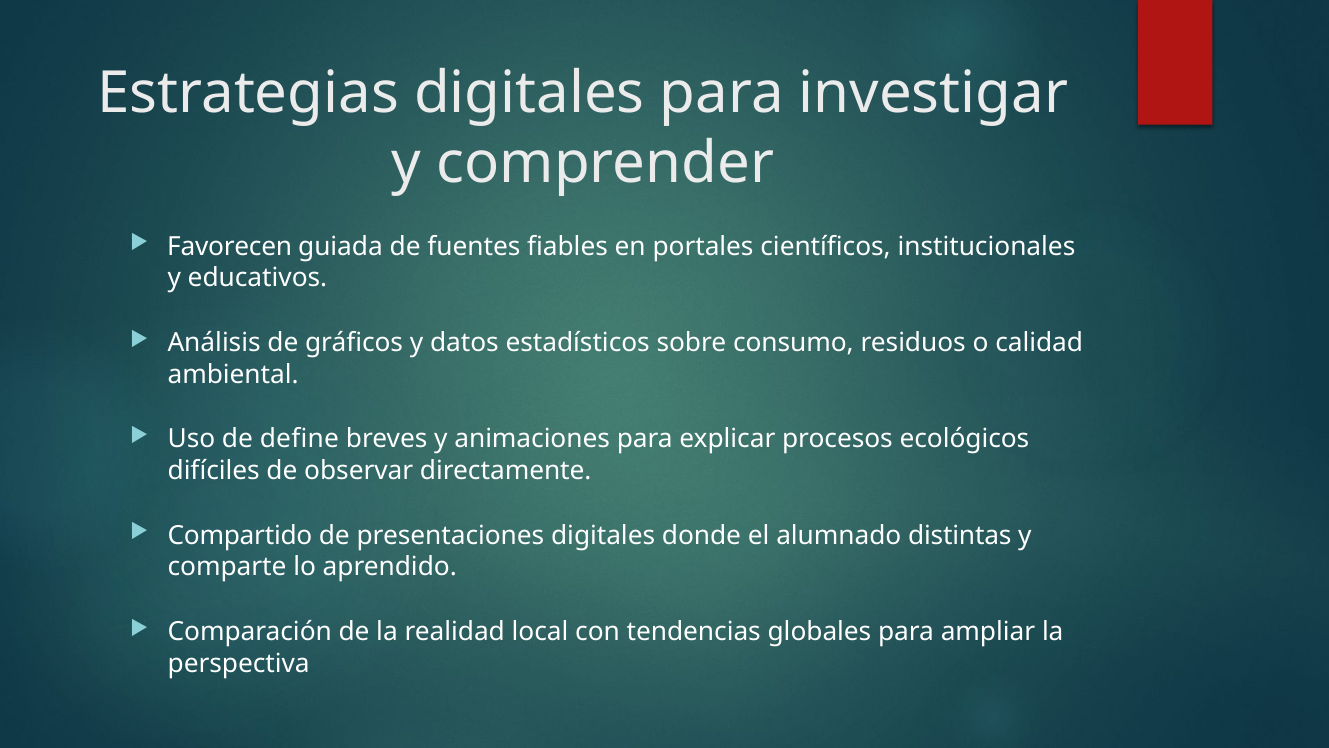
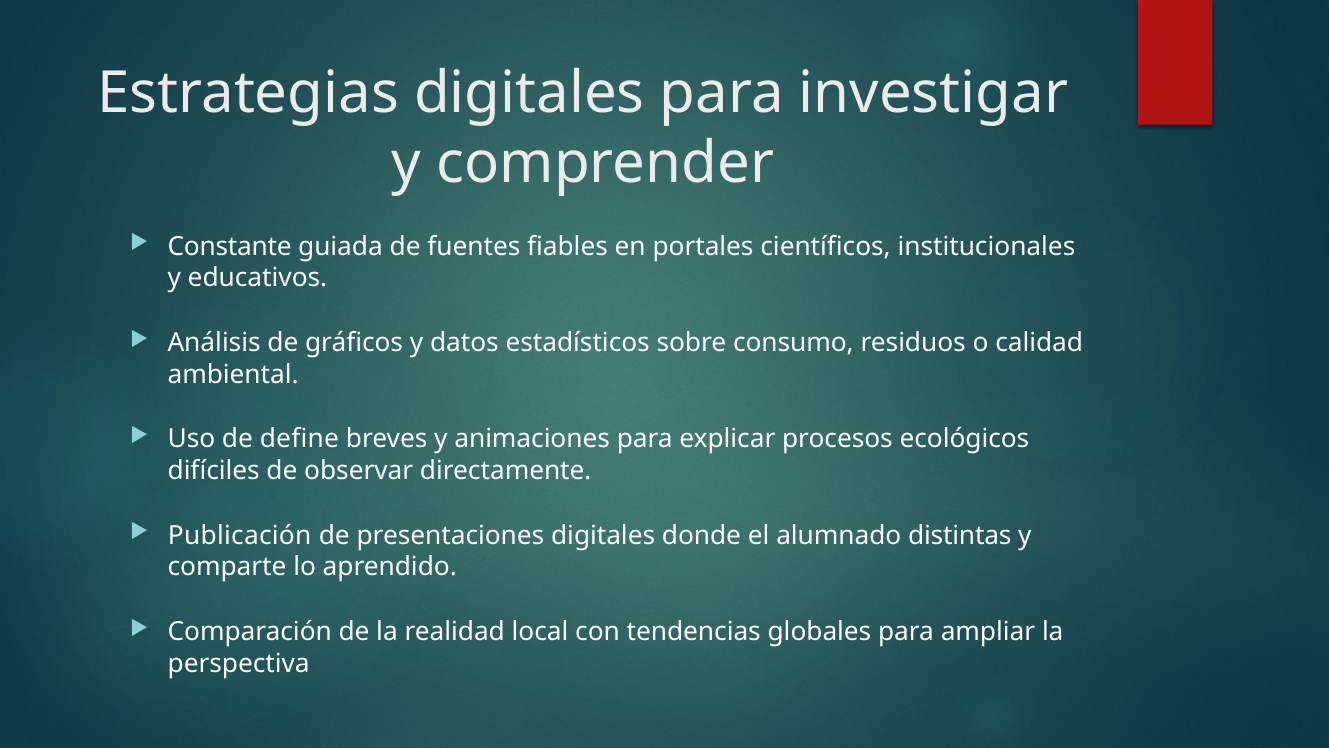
Favorecen: Favorecen -> Constante
Compartido: Compartido -> Publicación
